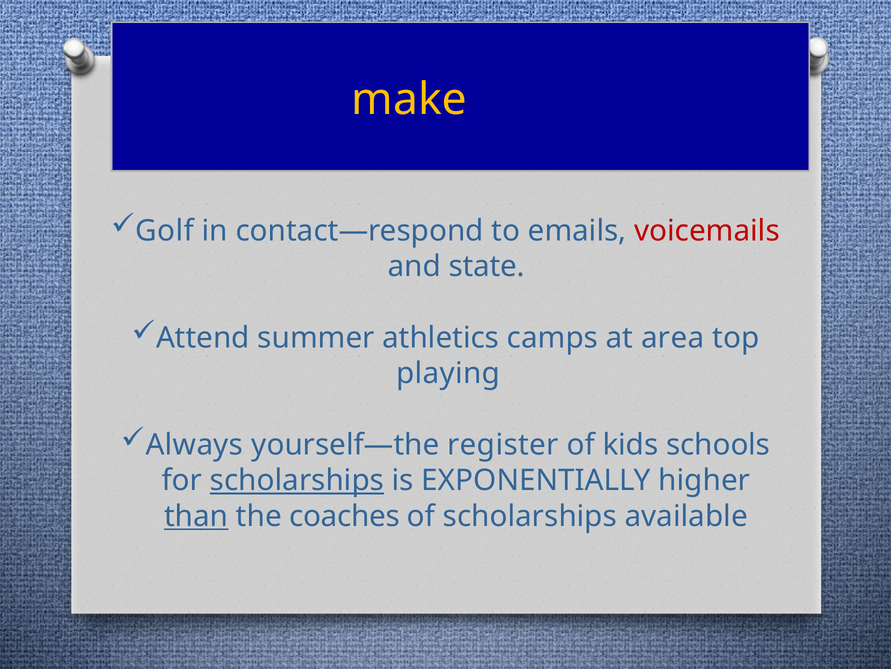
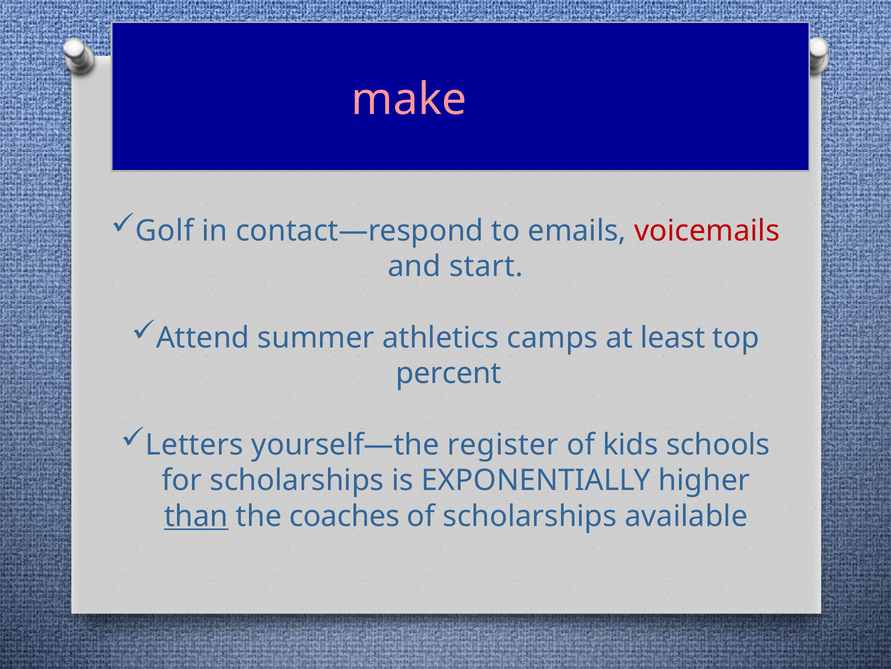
make colour: yellow -> pink
state: state -> start
area: area -> least
playing: playing -> percent
Always: Always -> Letters
scholarships at (297, 480) underline: present -> none
